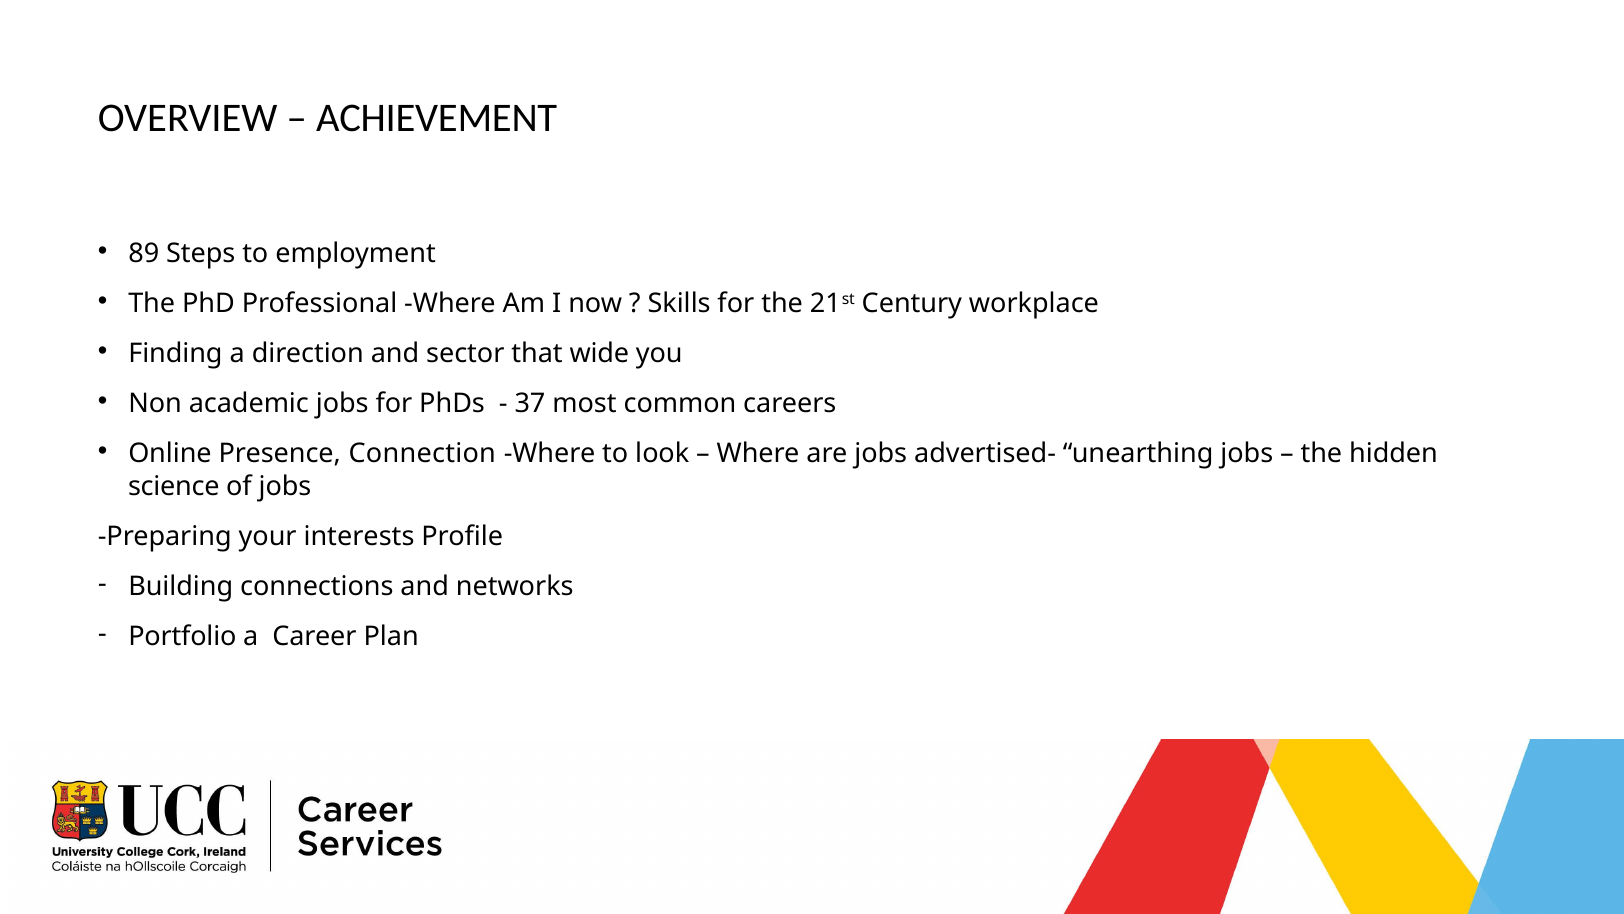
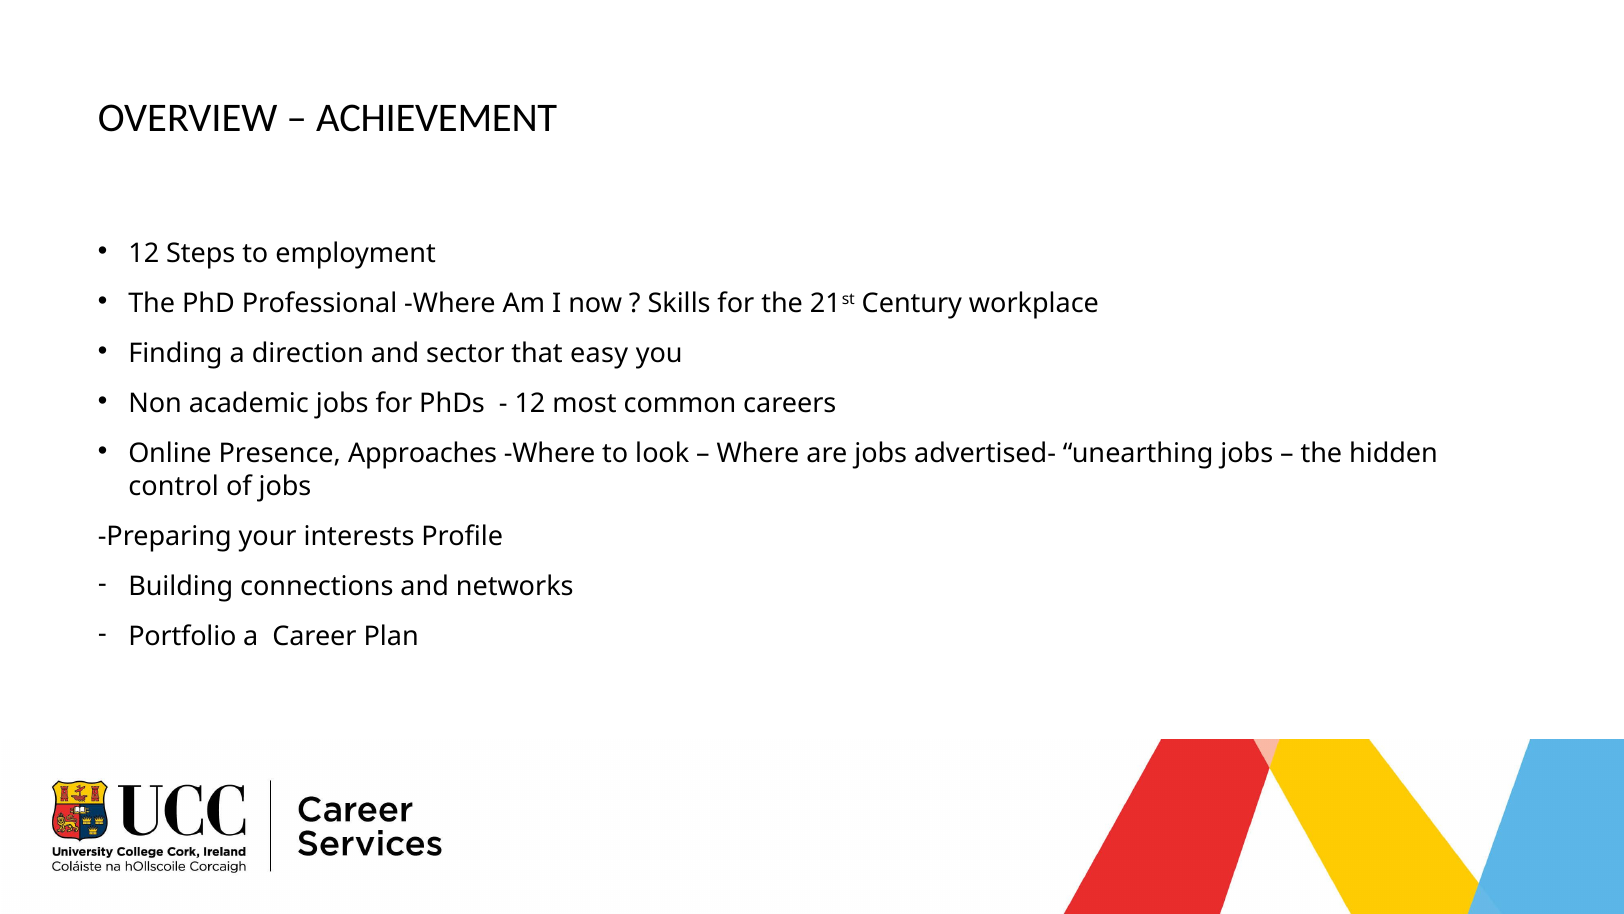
89 at (144, 253): 89 -> 12
wide: wide -> easy
37 at (530, 403): 37 -> 12
Connection: Connection -> Approaches
science: science -> control
